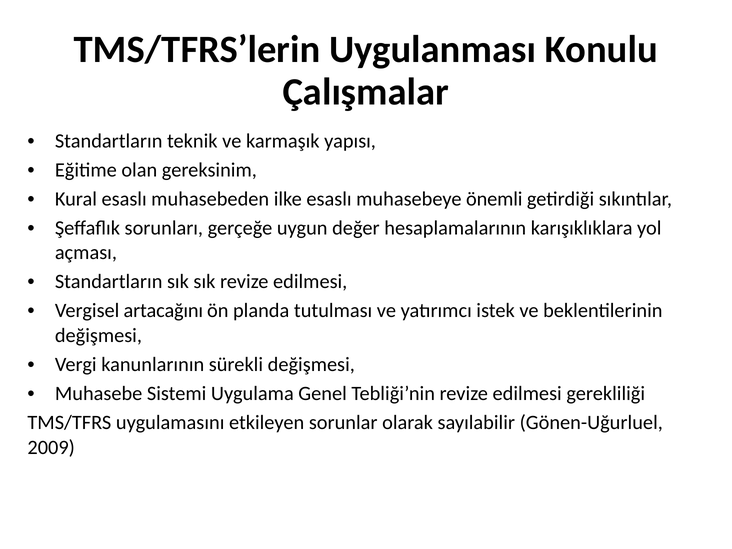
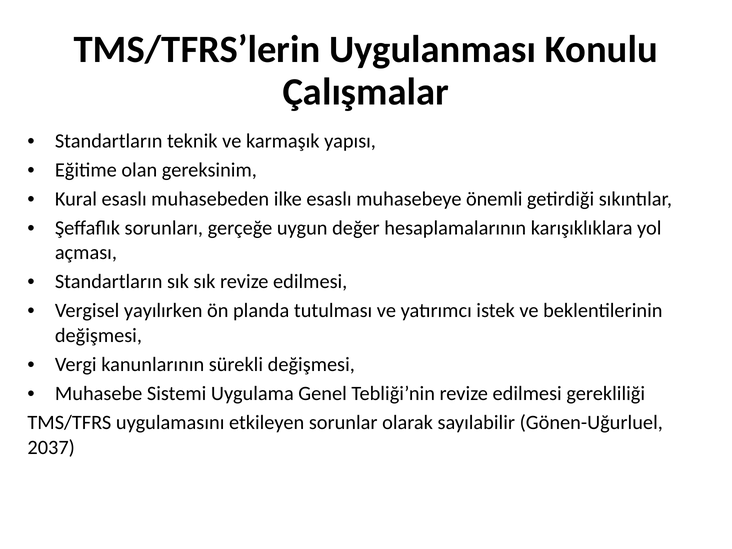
artacağını: artacağını -> yayılırken
2009: 2009 -> 2037
